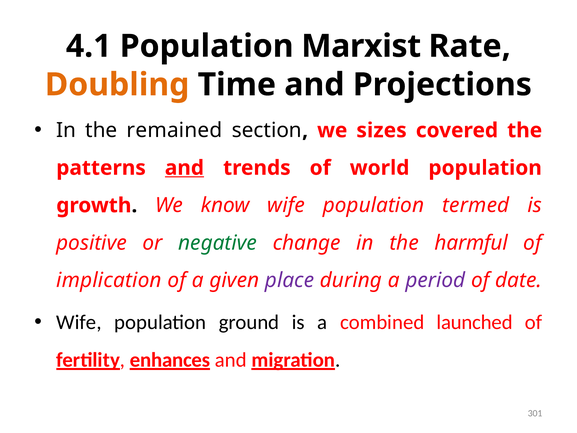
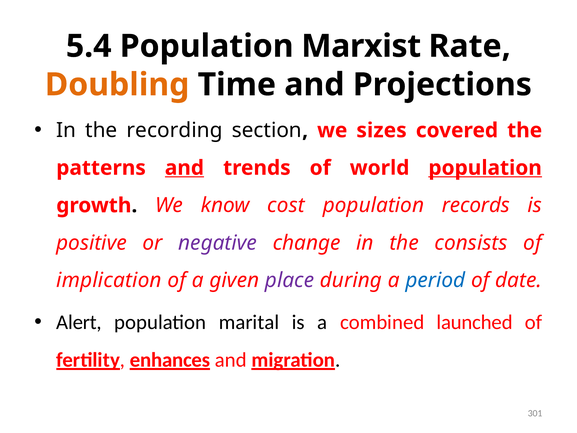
4.1: 4.1 -> 5.4
remained: remained -> recording
population at (485, 168) underline: none -> present
know wife: wife -> cost
termed: termed -> records
negative colour: green -> purple
harmful: harmful -> consists
period colour: purple -> blue
Wife at (79, 322): Wife -> Alert
ground: ground -> marital
